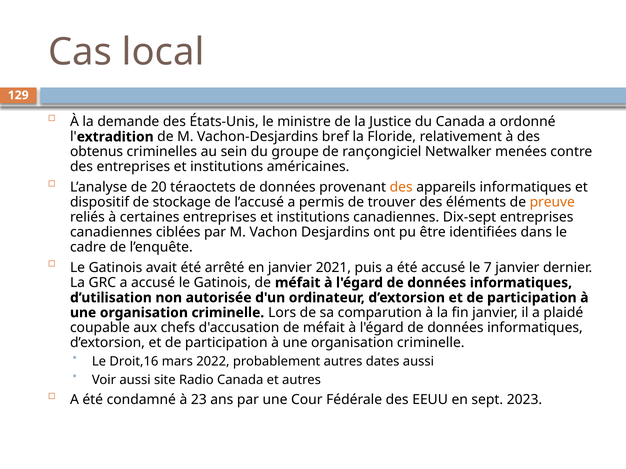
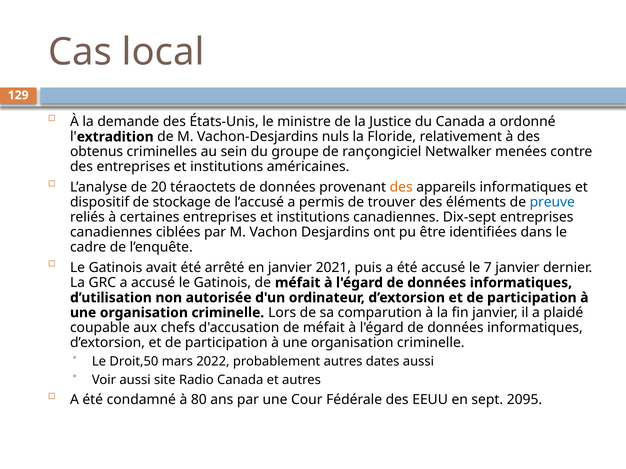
bref: bref -> nuls
preuve colour: orange -> blue
Droit,16: Droit,16 -> Droit,50
23: 23 -> 80
2023: 2023 -> 2095
